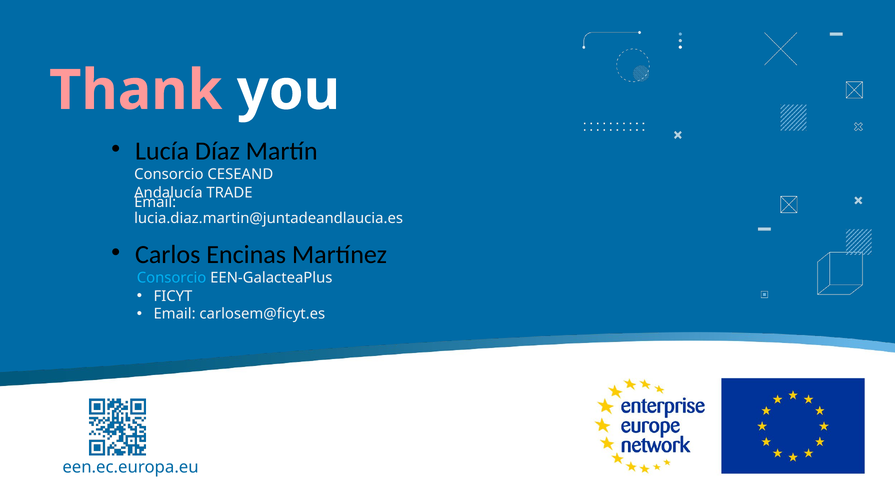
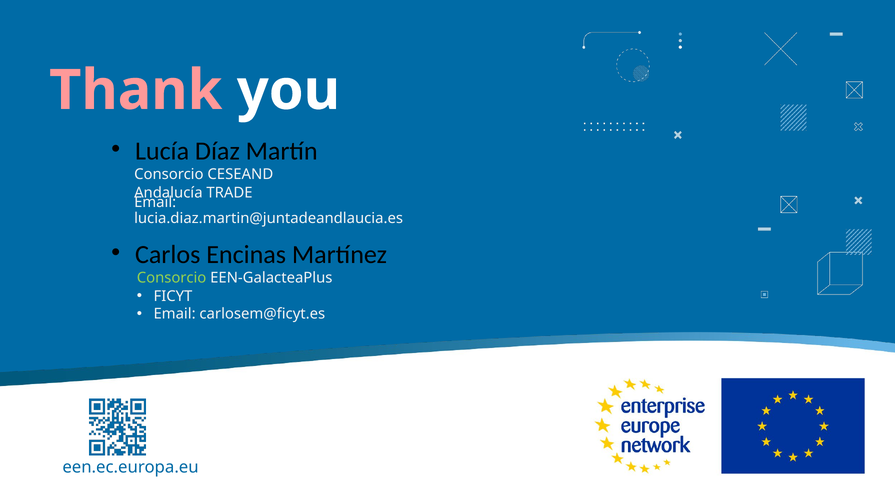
Consorcio at (172, 277) colour: light blue -> light green
